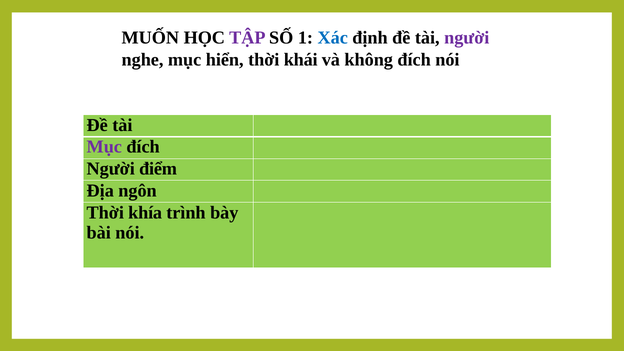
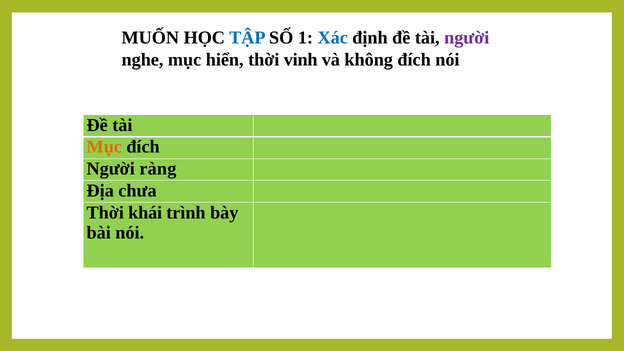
TẬP colour: purple -> blue
khái: khái -> vinh
Mục at (104, 147) colour: purple -> orange
điểm: điểm -> ràng
ngôn: ngôn -> chưa
khía: khía -> khái
